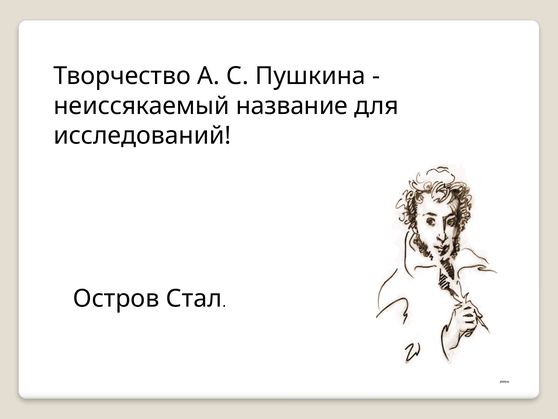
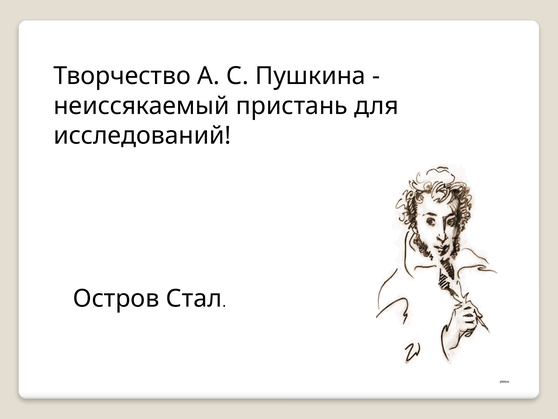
название: название -> пристань
